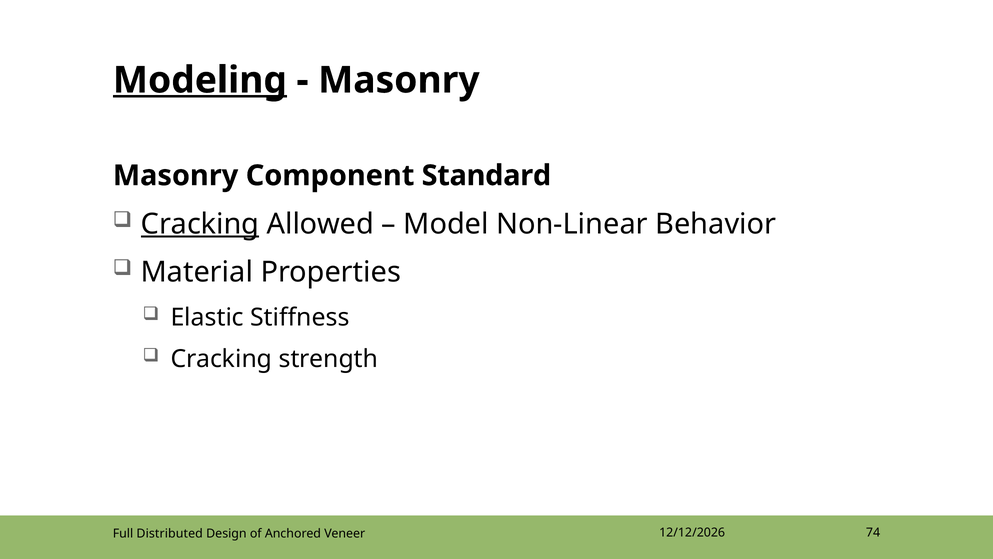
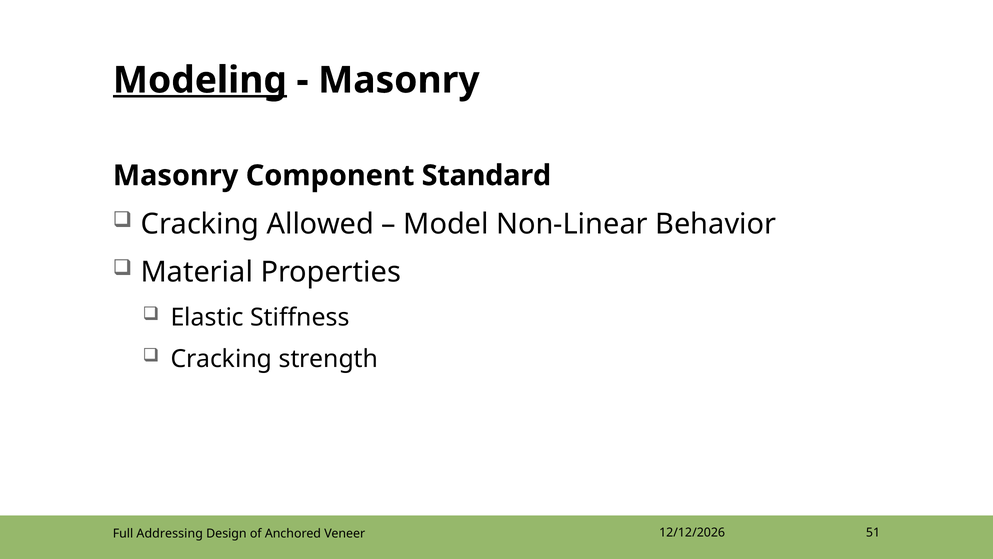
Cracking at (200, 224) underline: present -> none
Distributed: Distributed -> Addressing
74: 74 -> 51
